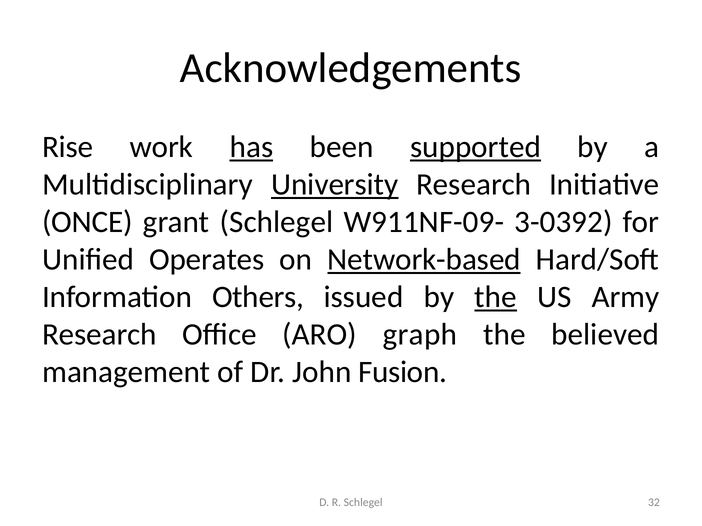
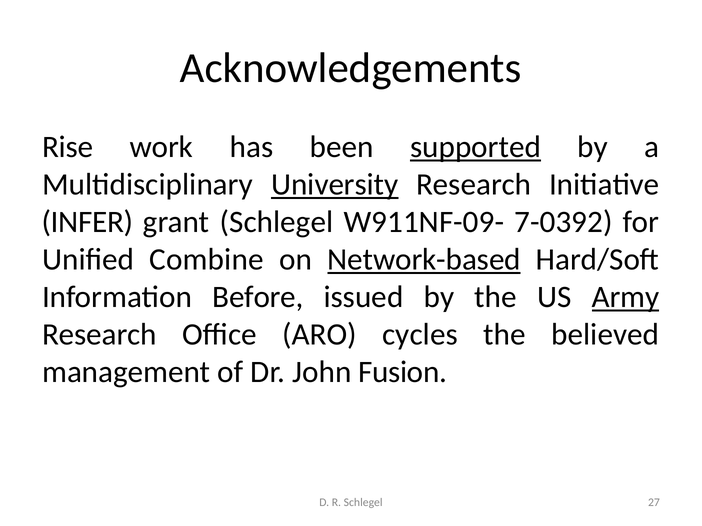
has underline: present -> none
ONCE: ONCE -> INFER
3-0392: 3-0392 -> 7-0392
Operates: Operates -> Combine
Others: Others -> Before
the at (496, 297) underline: present -> none
Army underline: none -> present
graph: graph -> cycles
32: 32 -> 27
